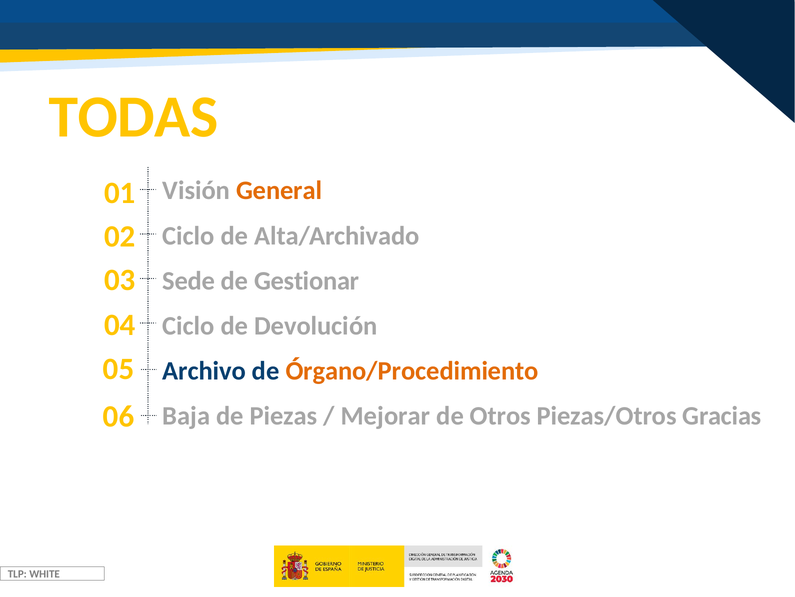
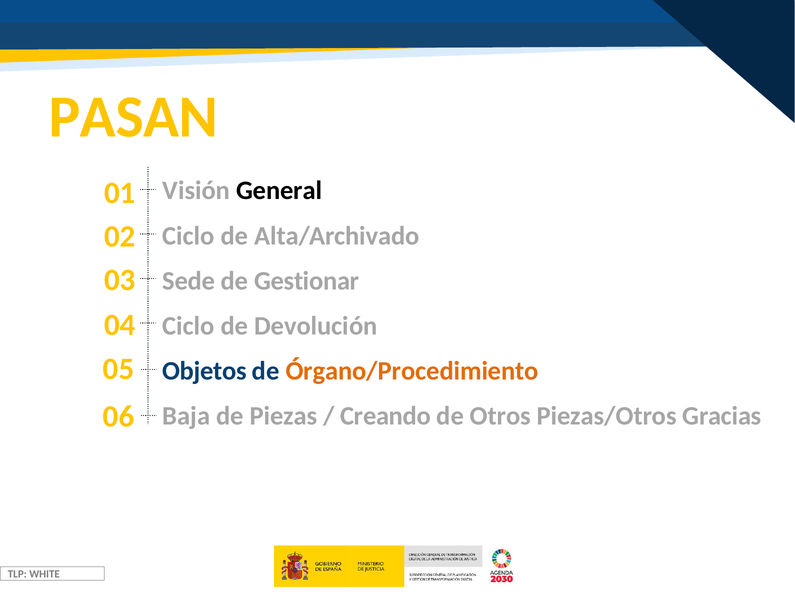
TODAS: TODAS -> PASAN
General colour: orange -> black
Archivo: Archivo -> Objetos
Mejorar: Mejorar -> Creando
